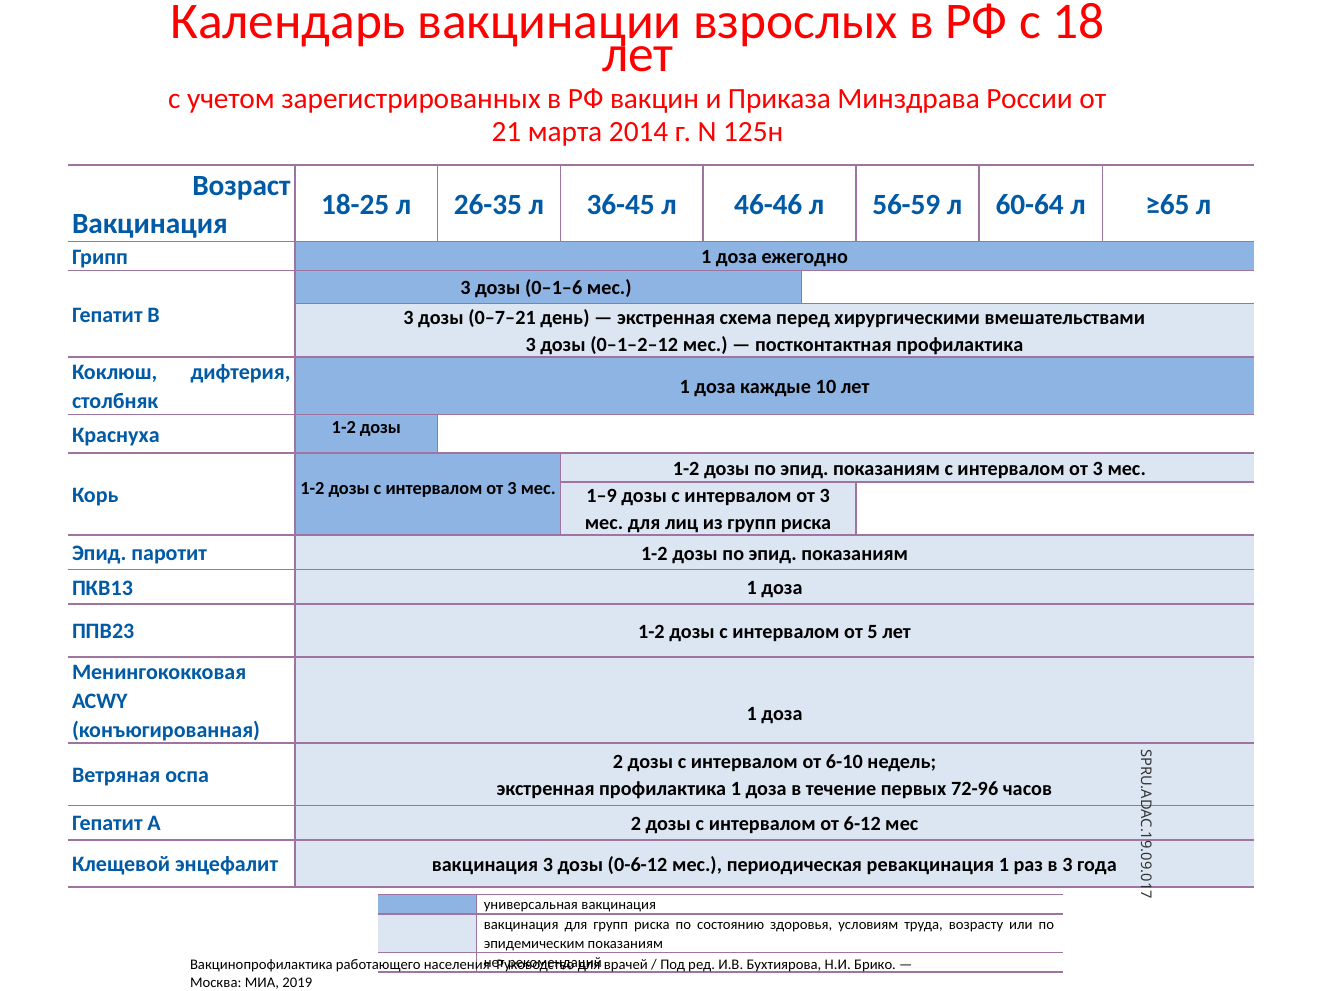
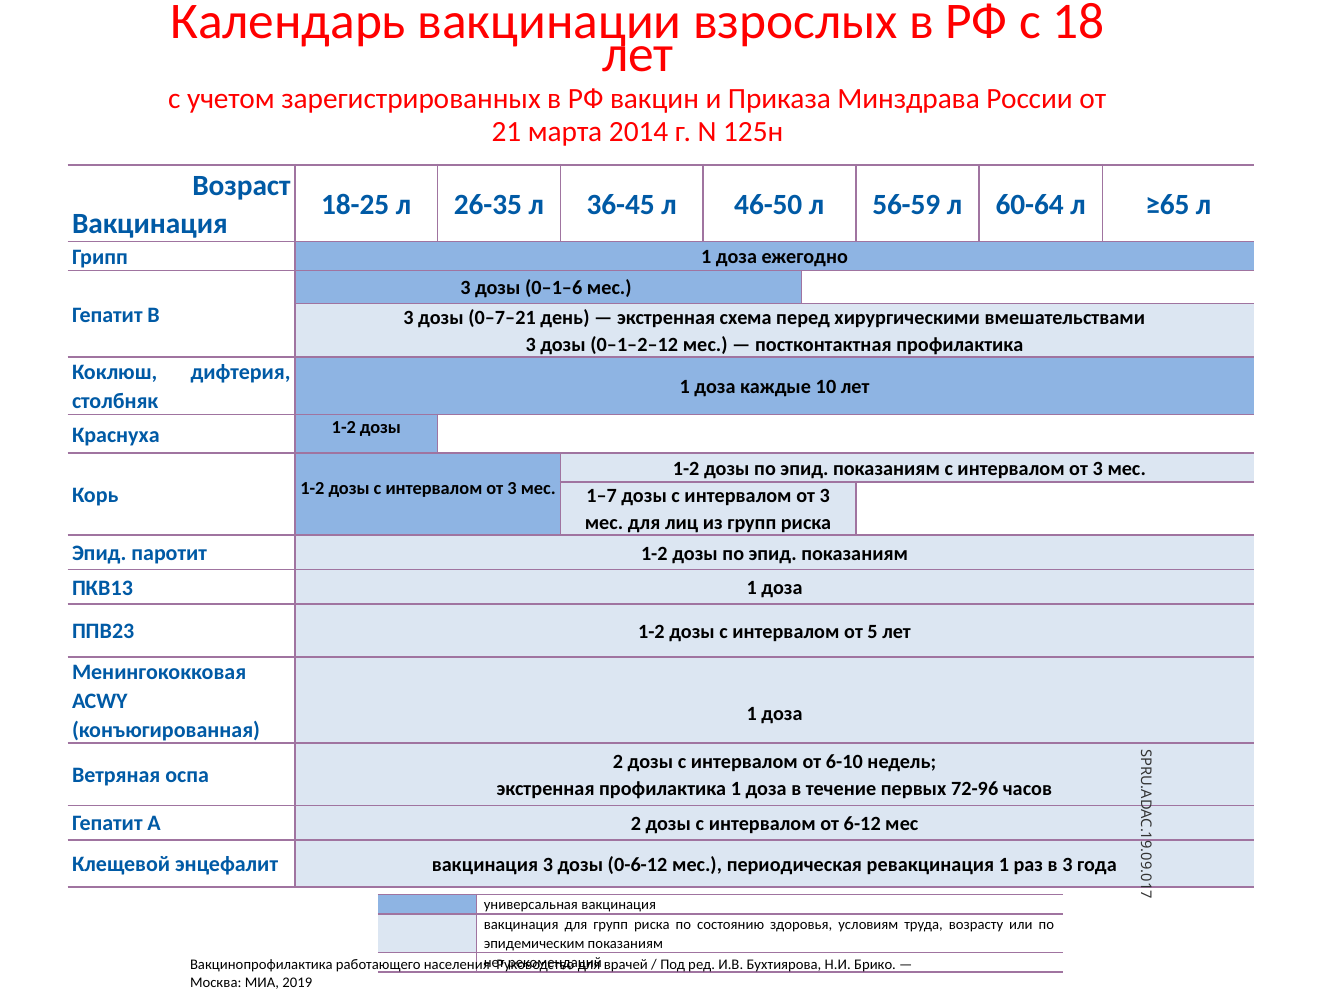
46-46: 46-46 -> 46-50
1–9: 1–9 -> 1–7
